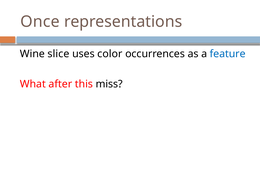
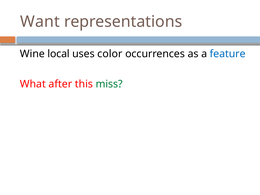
Once: Once -> Want
slice: slice -> local
miss colour: black -> green
